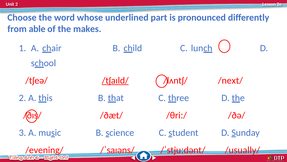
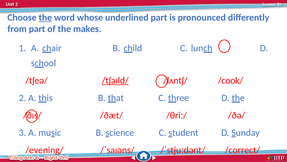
the at (45, 17) underline: none -> present
from able: able -> part
/next/: /next/ -> /cook/
/usually/: /usually/ -> /correct/
